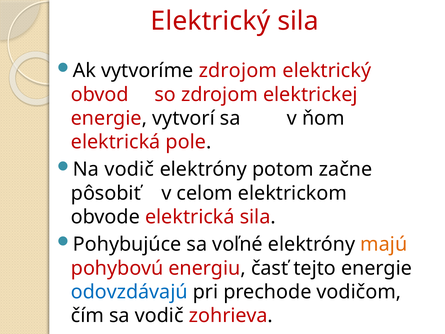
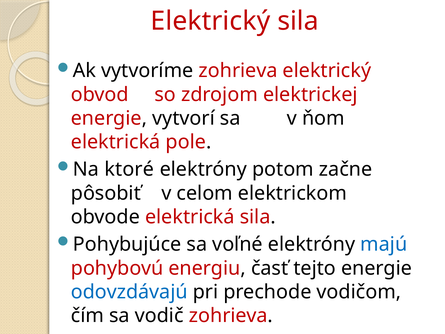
vytvoríme zdrojom: zdrojom -> zohrieva
Na vodič: vodič -> ktoré
majú colour: orange -> blue
